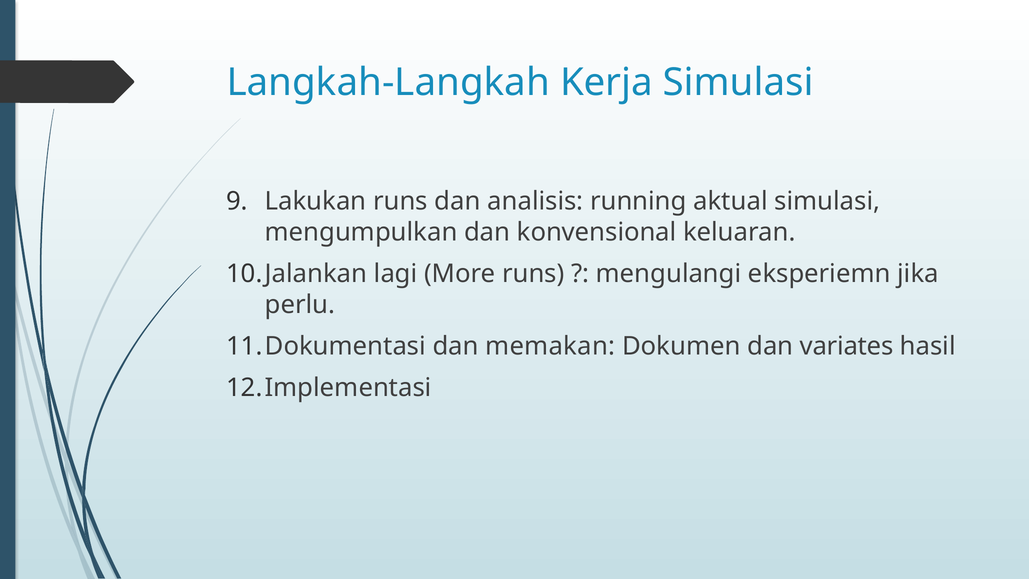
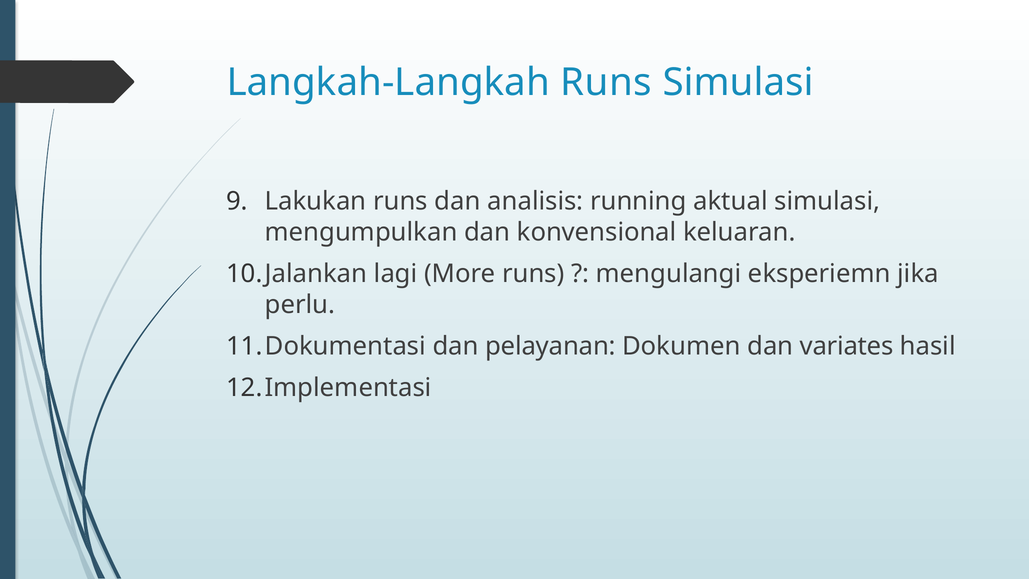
Langkah-Langkah Kerja: Kerja -> Runs
memakan: memakan -> pelayanan
